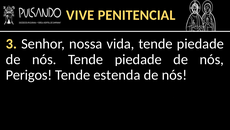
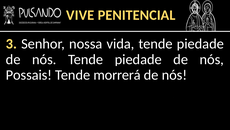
Perigos: Perigos -> Possais
estenda: estenda -> morrerá
